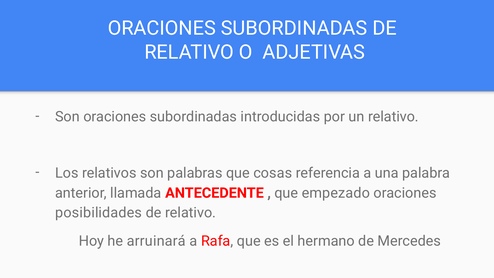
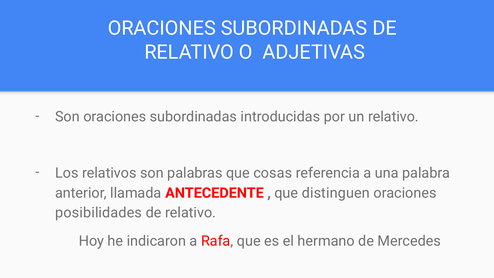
empezado: empezado -> distinguen
arruinará: arruinará -> indicaron
